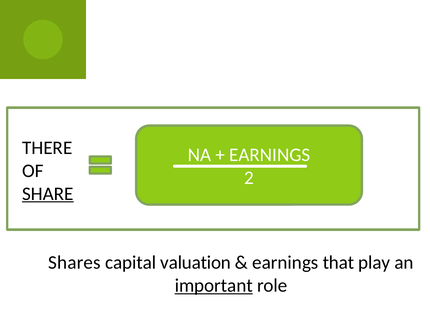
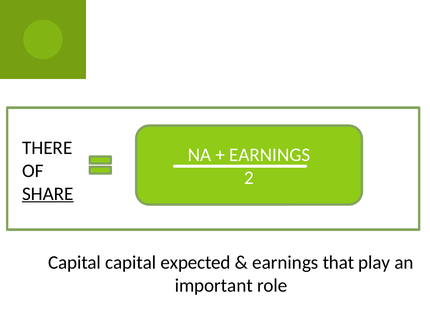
Shares at (74, 262): Shares -> Capital
valuation: valuation -> expected
important underline: present -> none
